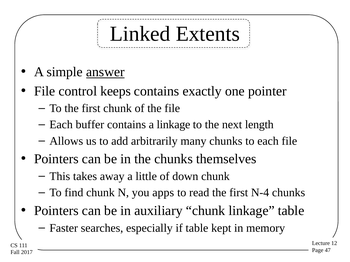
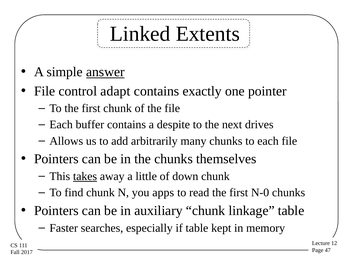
keeps: keeps -> adapt
a linkage: linkage -> despite
length: length -> drives
takes underline: none -> present
N-4: N-4 -> N-0
